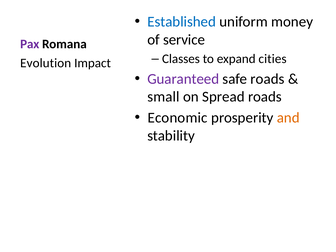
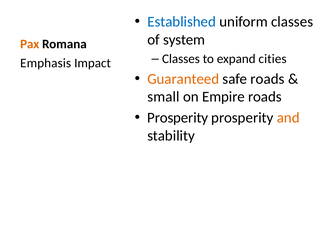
uniform money: money -> classes
service: service -> system
Pax colour: purple -> orange
Evolution: Evolution -> Emphasis
Guaranteed colour: purple -> orange
Spread: Spread -> Empire
Economic at (178, 118): Economic -> Prosperity
